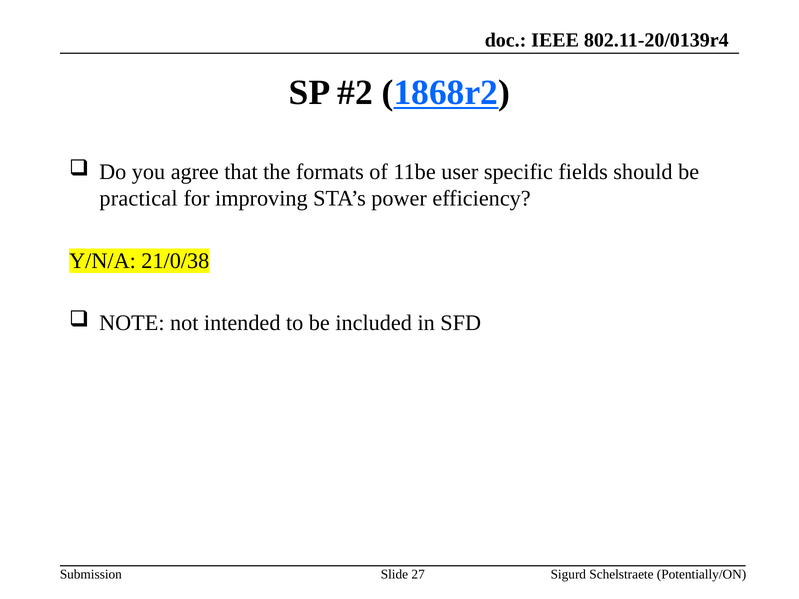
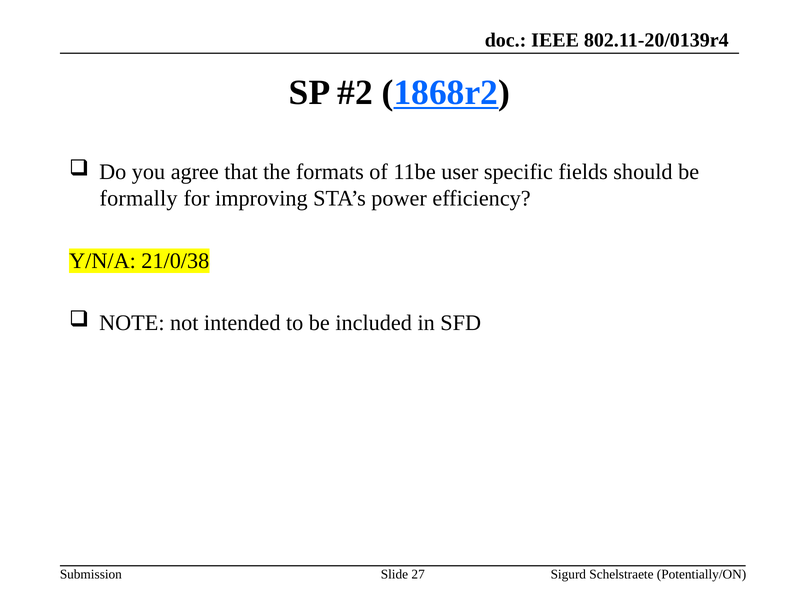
practical: practical -> formally
